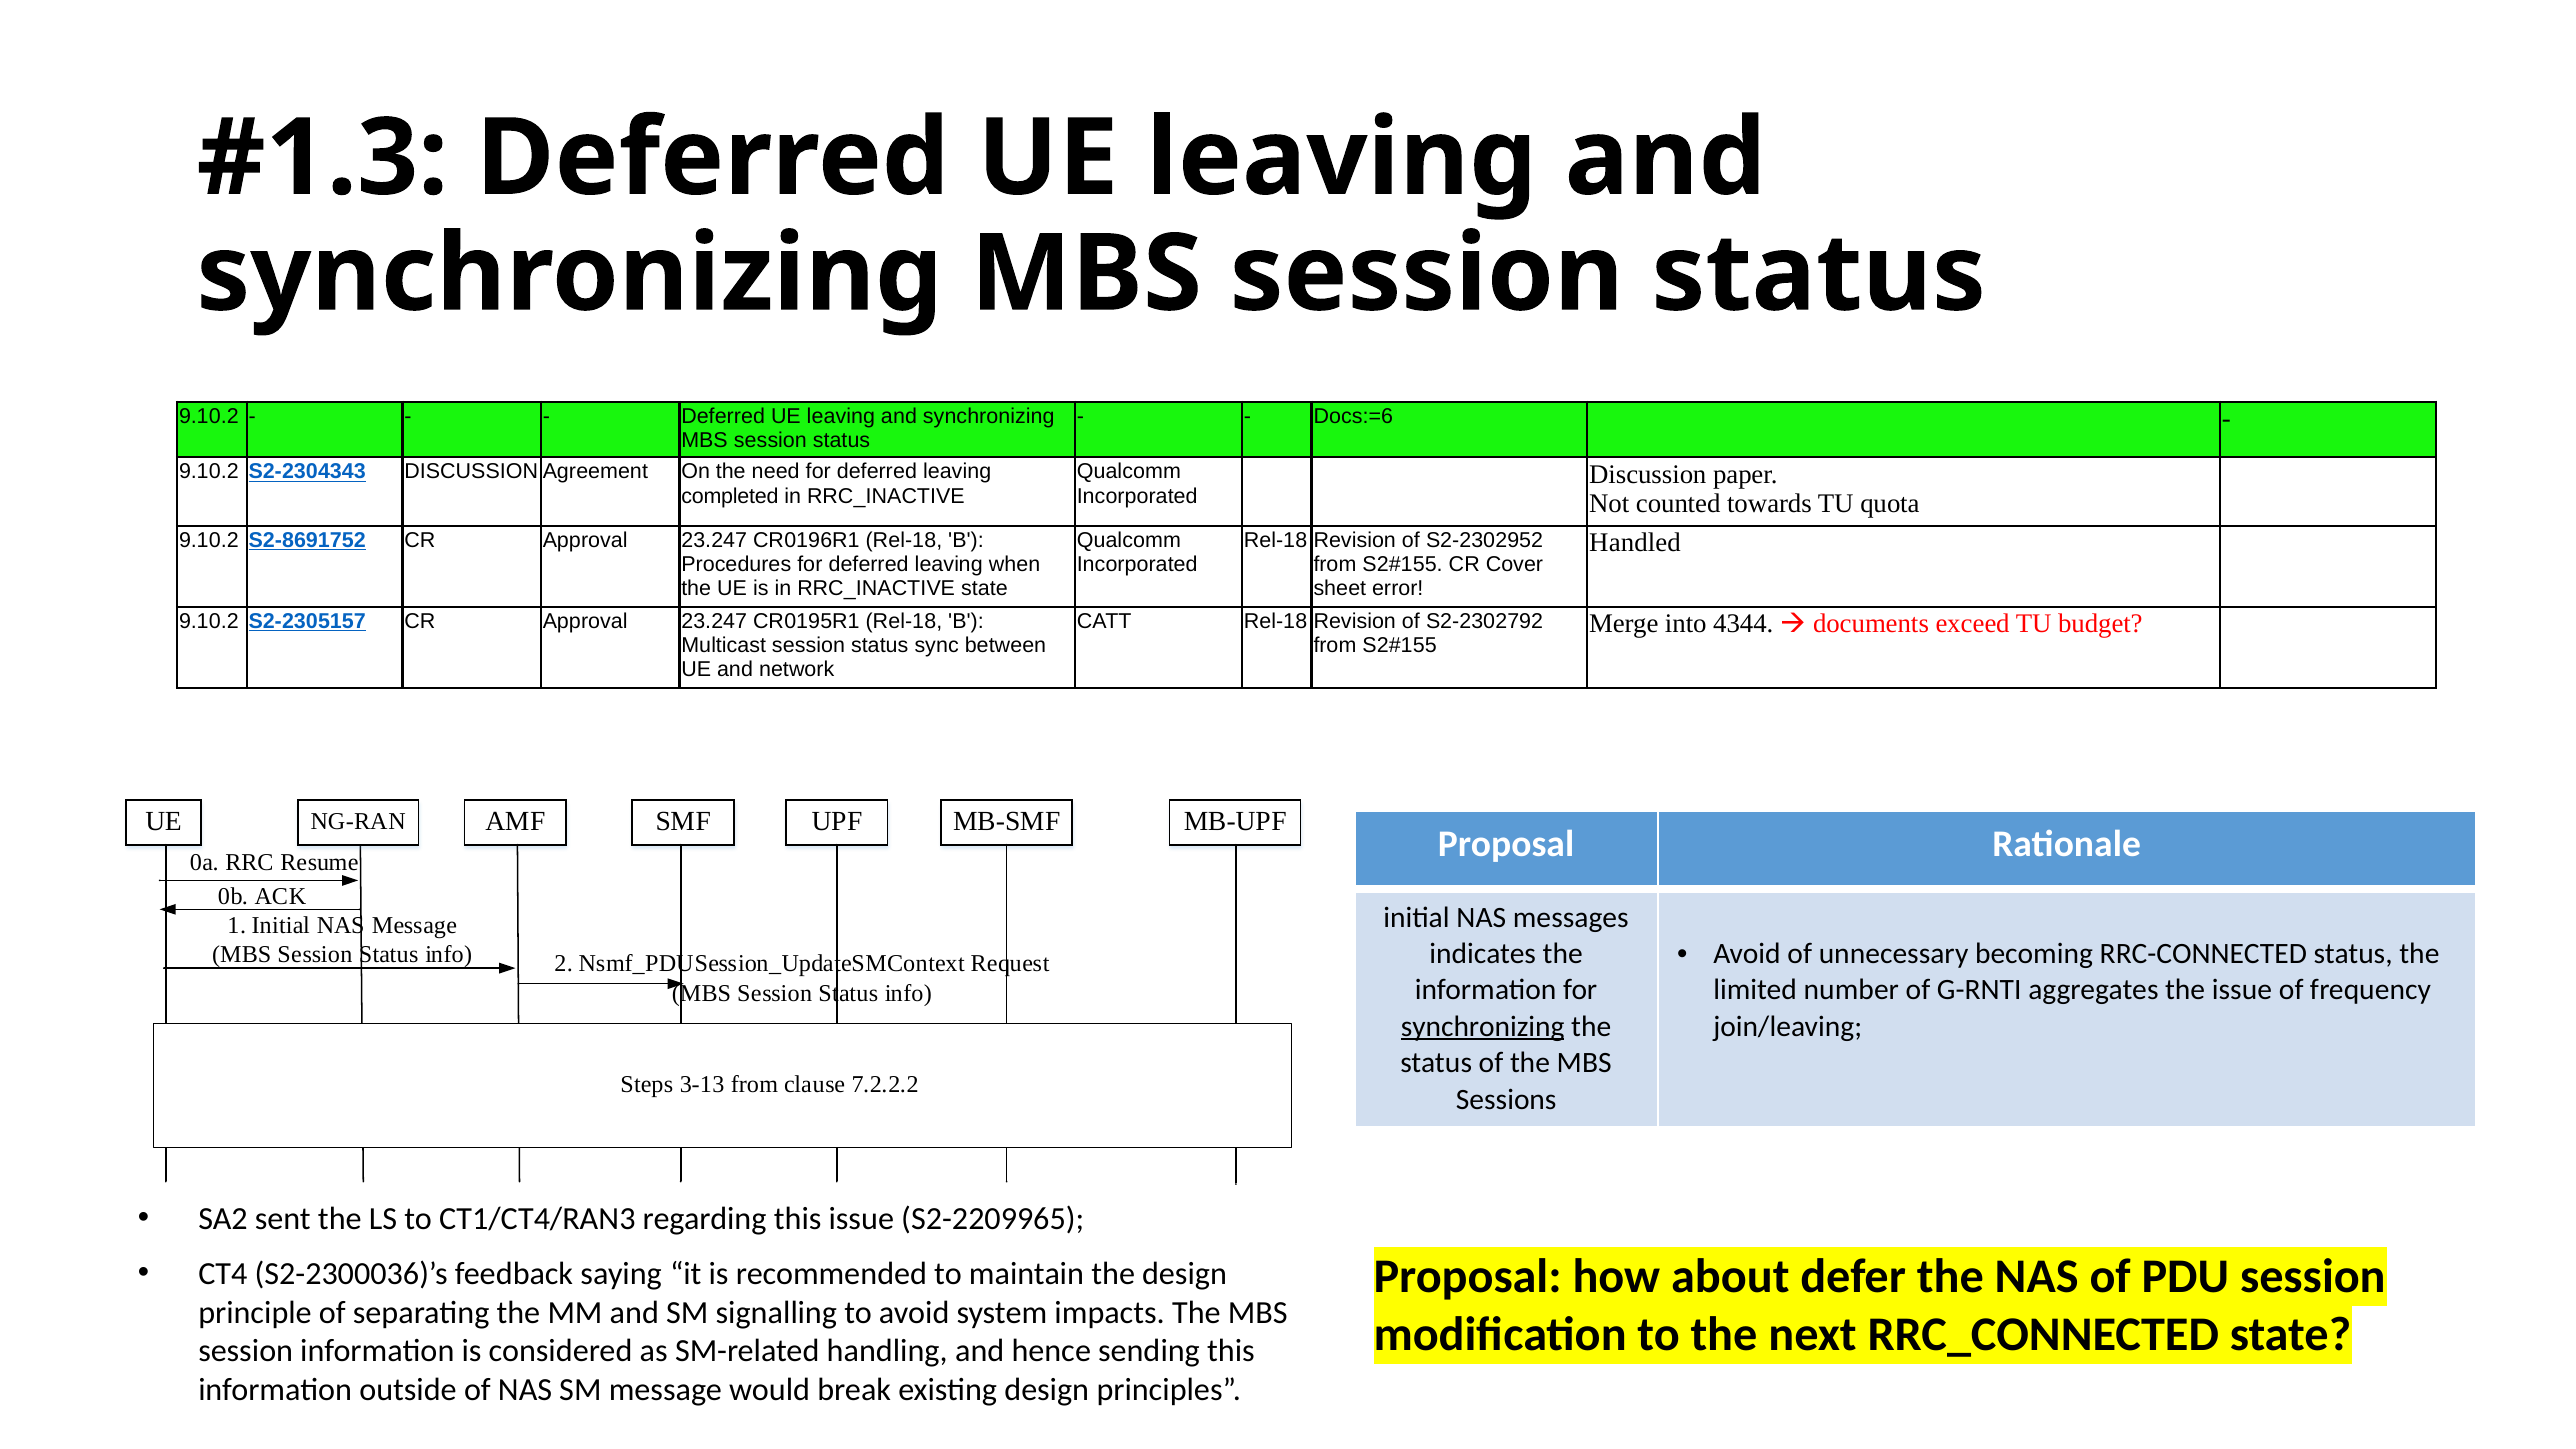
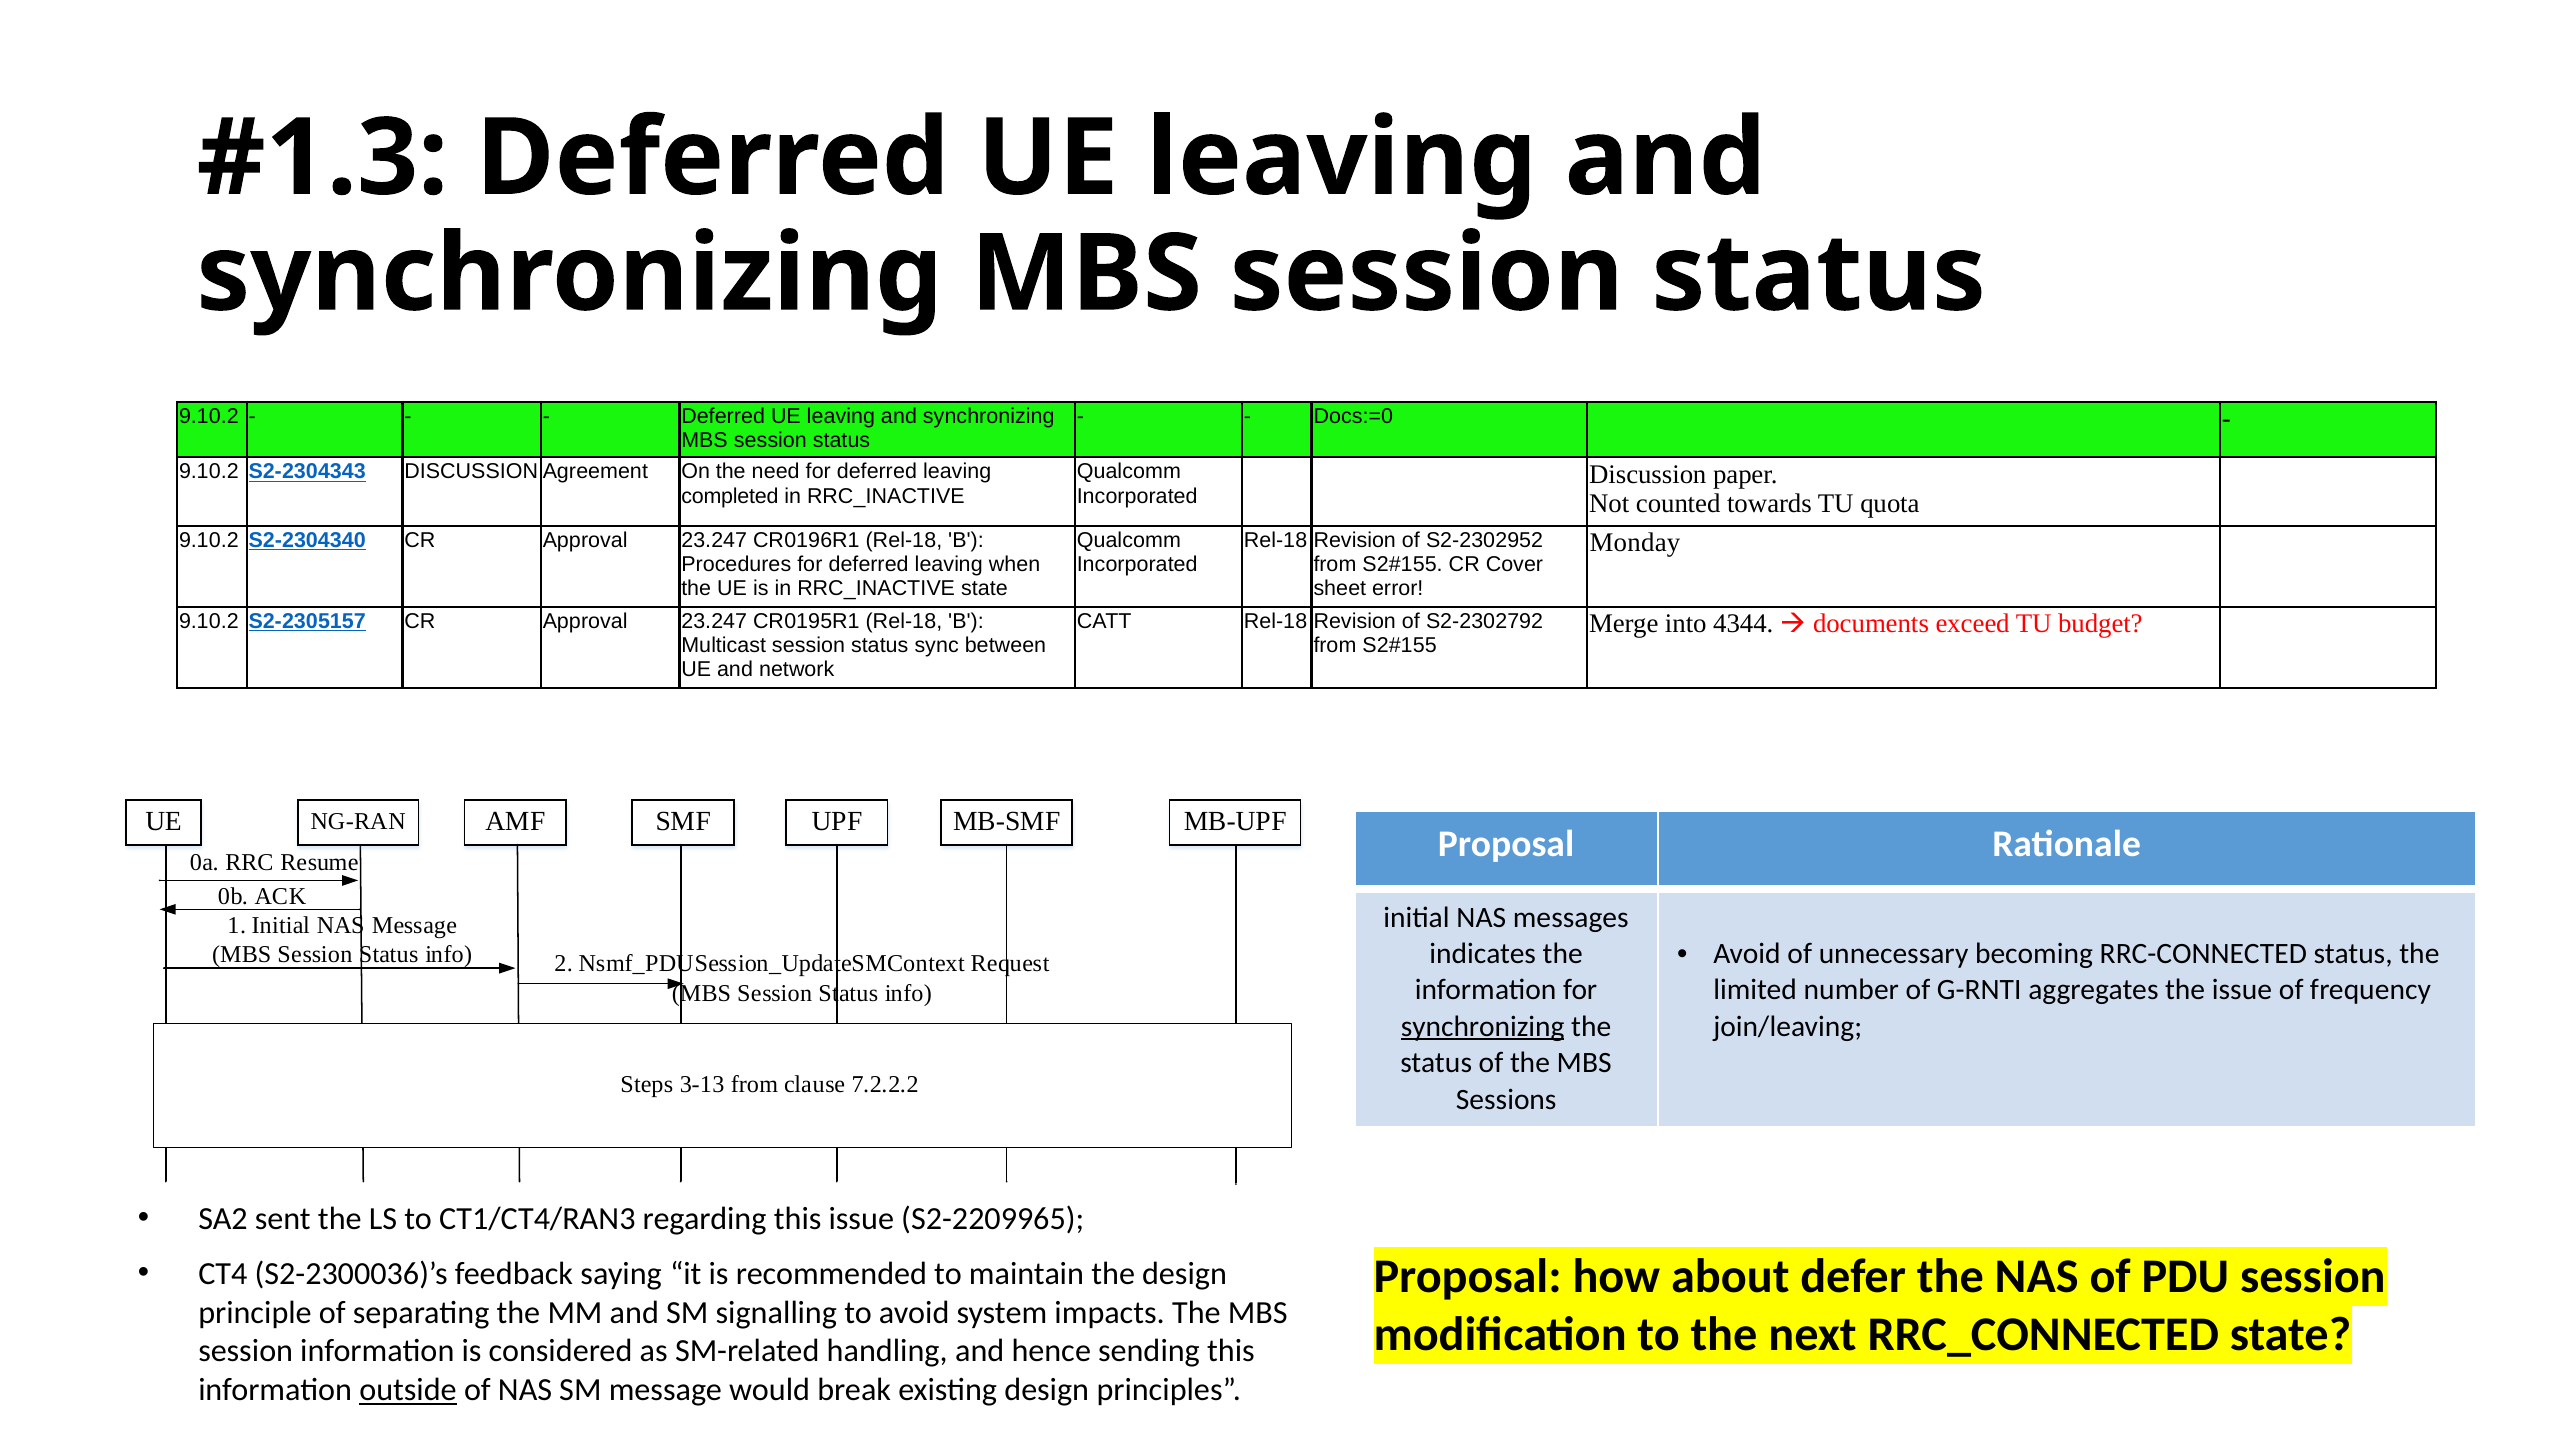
Docs:=6: Docs:=6 -> Docs:=0
S2-8691752: S2-8691752 -> S2-2304340
Handled: Handled -> Monday
outside underline: none -> present
